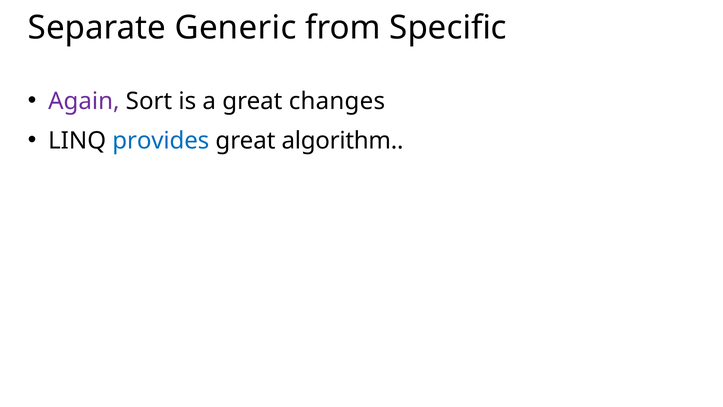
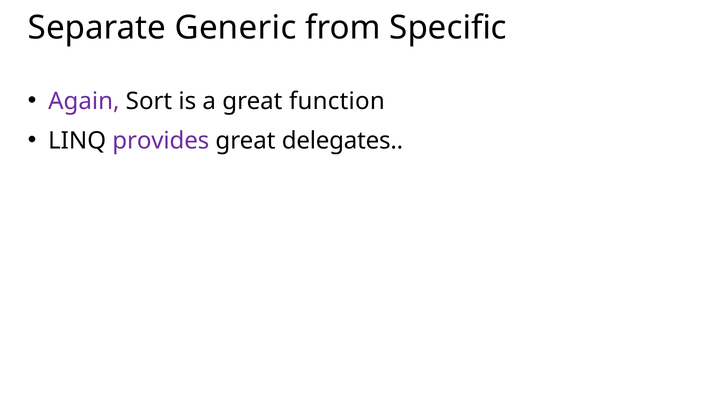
changes: changes -> function
provides colour: blue -> purple
algorithm: algorithm -> delegates
